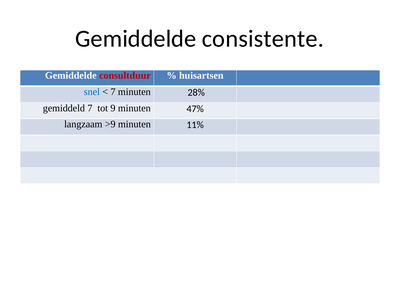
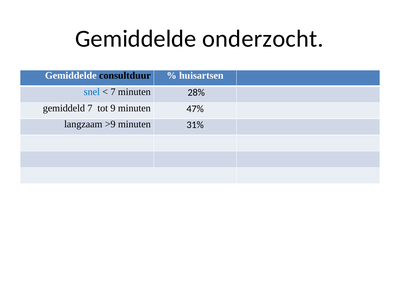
consistente: consistente -> onderzocht
consultduur colour: red -> black
11%: 11% -> 31%
